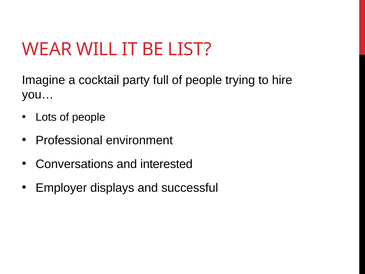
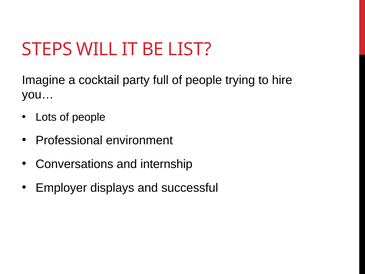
WEAR: WEAR -> STEPS
interested: interested -> internship
